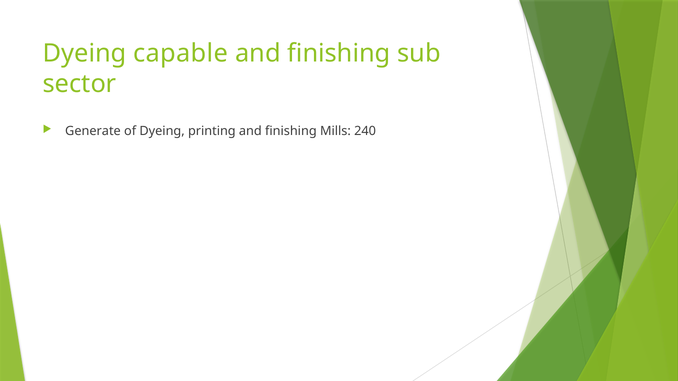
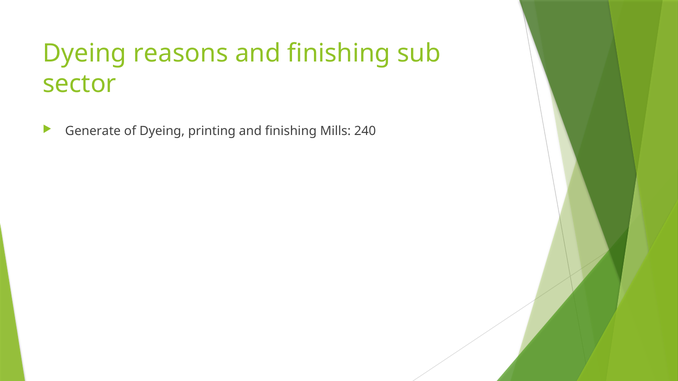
capable: capable -> reasons
